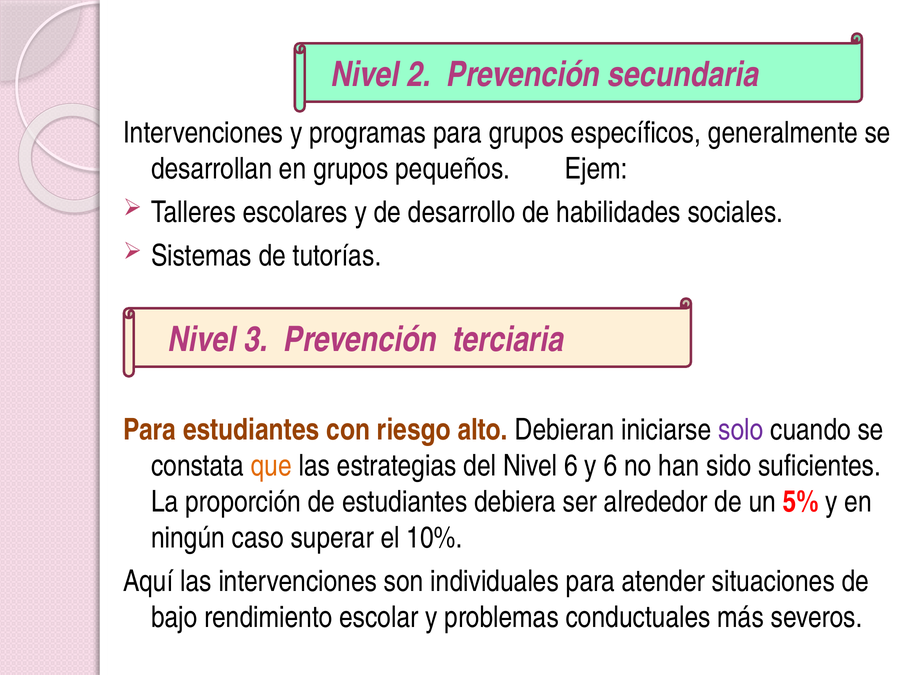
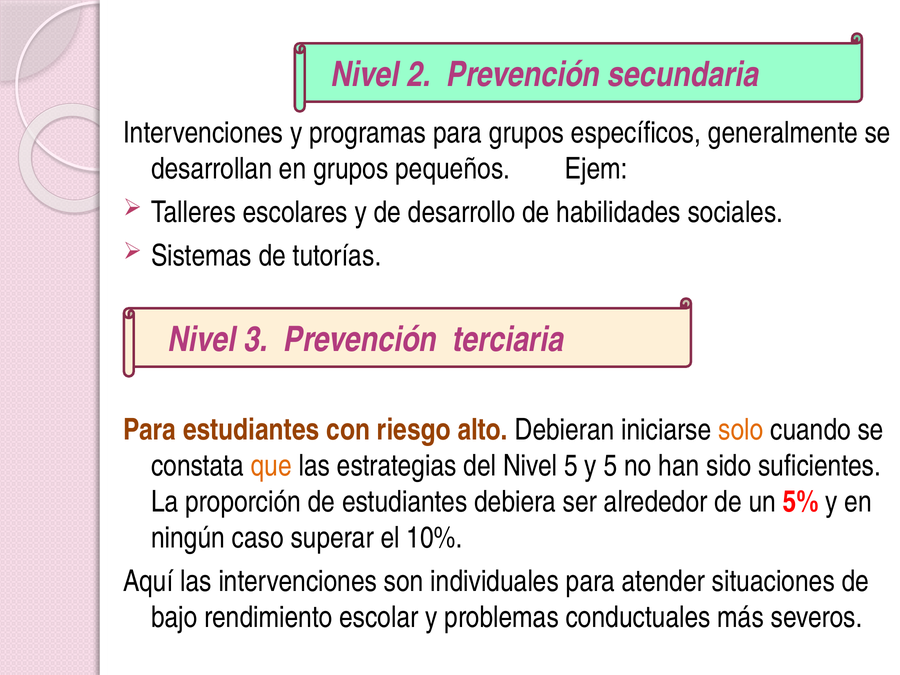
solo colour: purple -> orange
Nivel 6: 6 -> 5
y 6: 6 -> 5
